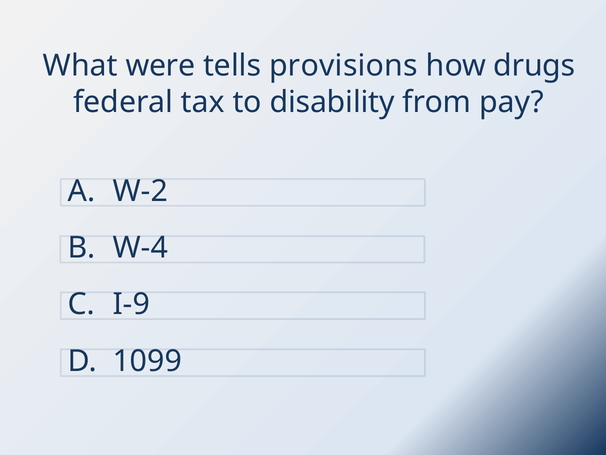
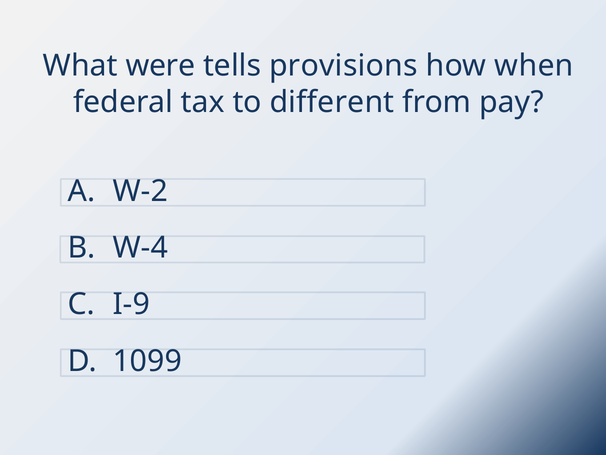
drugs: drugs -> when
disability: disability -> different
